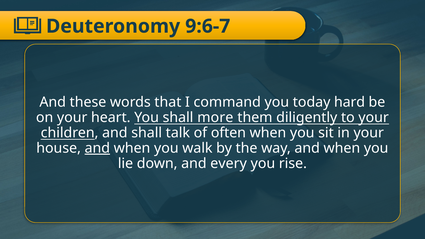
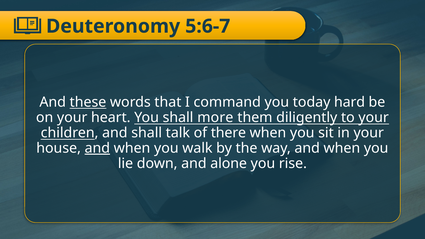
9:6-7: 9:6-7 -> 5:6-7
these underline: none -> present
often: often -> there
every: every -> alone
